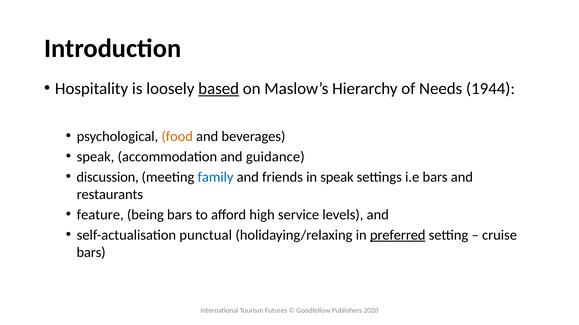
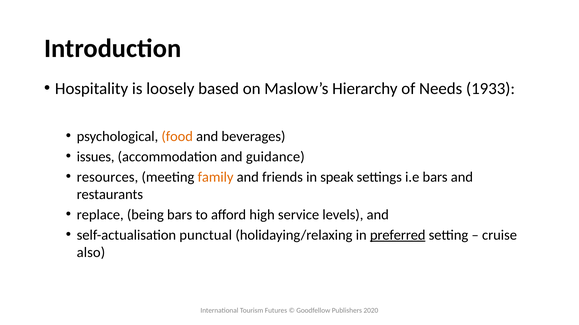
based underline: present -> none
1944: 1944 -> 1933
speak at (96, 157): speak -> issues
discussion: discussion -> resources
family colour: blue -> orange
feature: feature -> replace
bars at (91, 253): bars -> also
